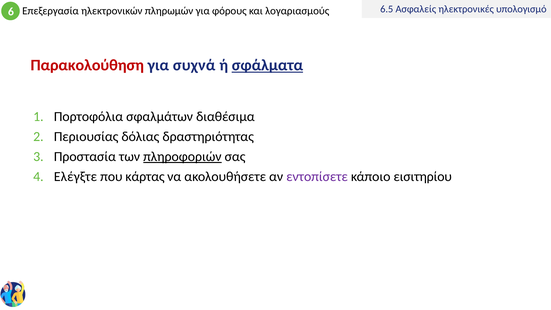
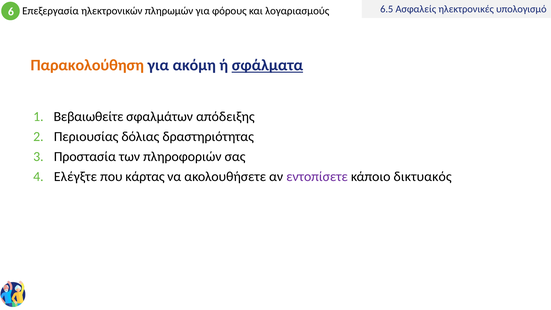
Παρακολούθηση colour: red -> orange
συχνά: συχνά -> ακόμη
Πορτοφόλια: Πορτοφόλια -> Βεβαιωθείτε
διαθέσιμα: διαθέσιμα -> απόδειξης
πληροφοριών underline: present -> none
εισιτηρίου: εισιτηρίου -> δικτυακός
